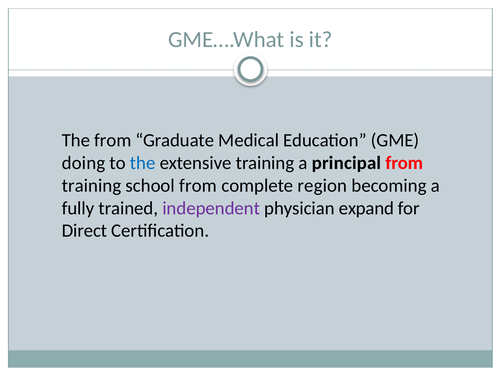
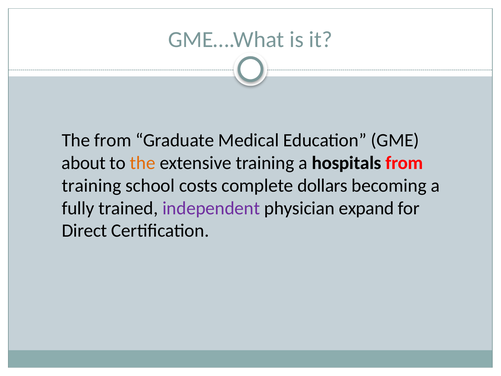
doing: doing -> about
the at (143, 163) colour: blue -> orange
principal: principal -> hospitals
school from: from -> costs
region: region -> dollars
